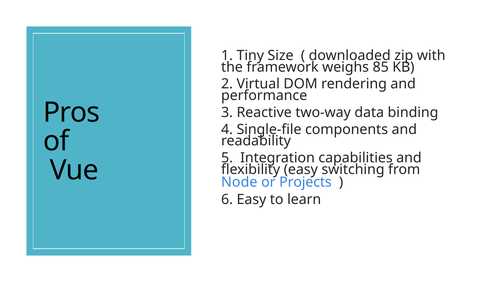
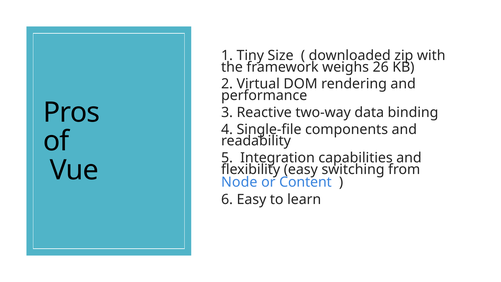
85: 85 -> 26
Projects: Projects -> Content
